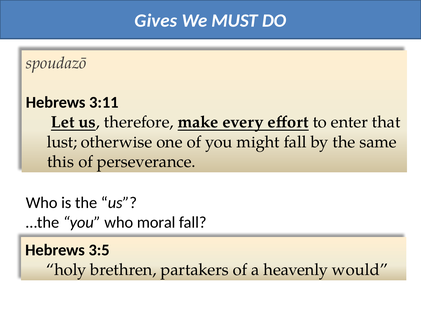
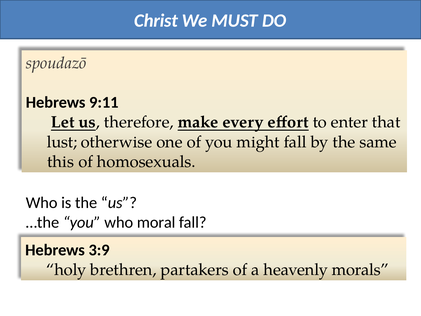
Gives: Gives -> Christ
3:11: 3:11 -> 9:11
perseverance: perseverance -> homosexuals
3:5: 3:5 -> 3:9
would: would -> morals
